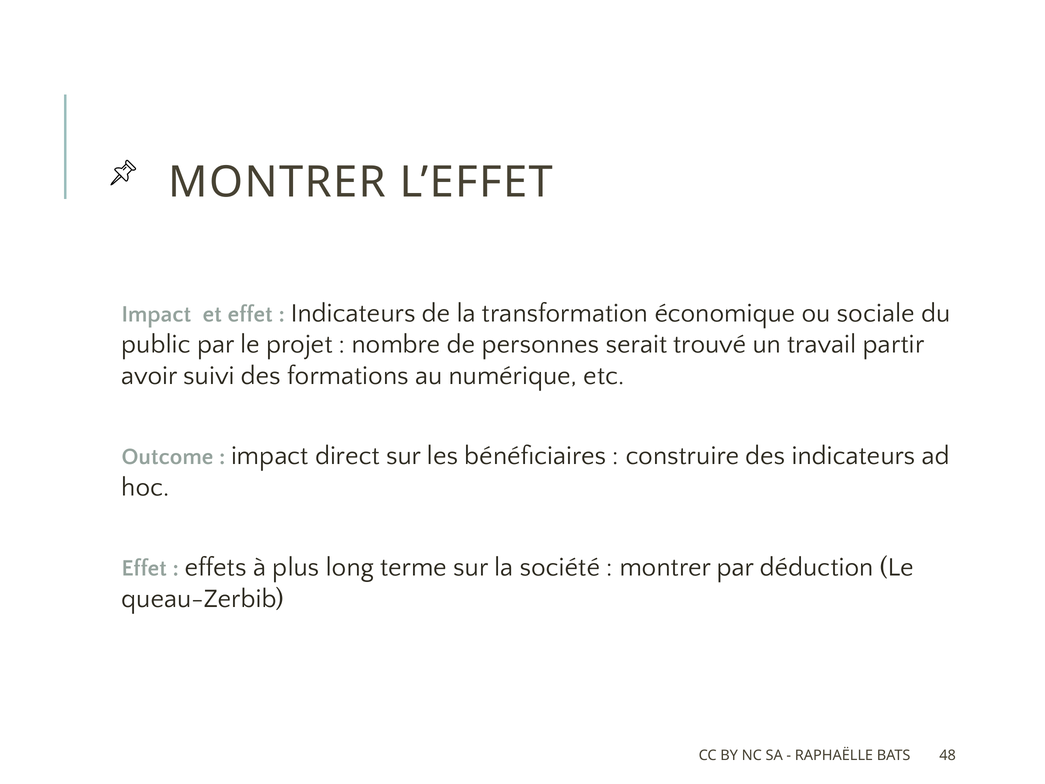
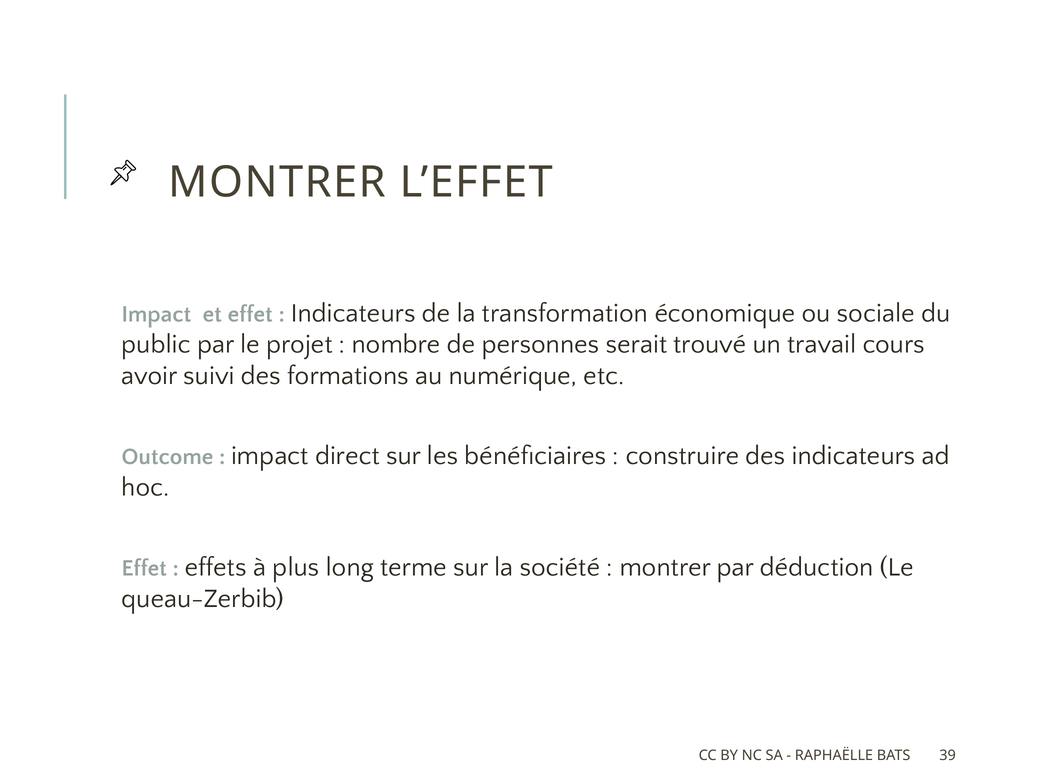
partir: partir -> cours
48: 48 -> 39
